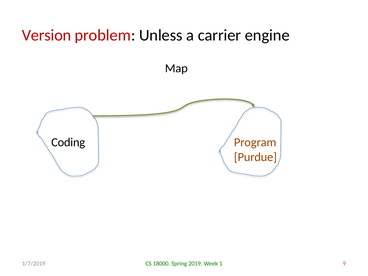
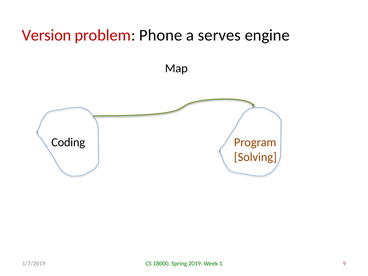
Unless: Unless -> Phone
carrier: carrier -> serves
Purdue: Purdue -> Solving
